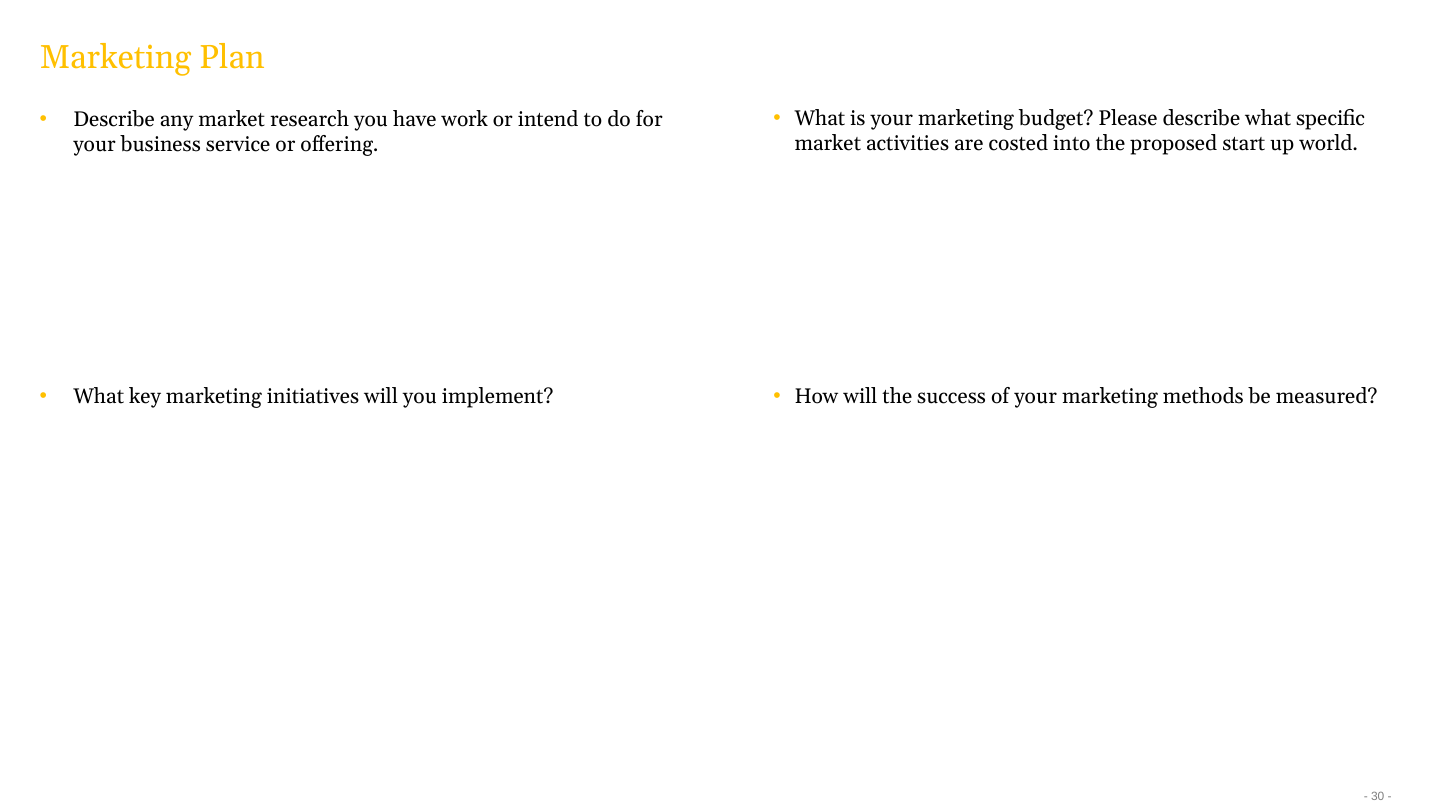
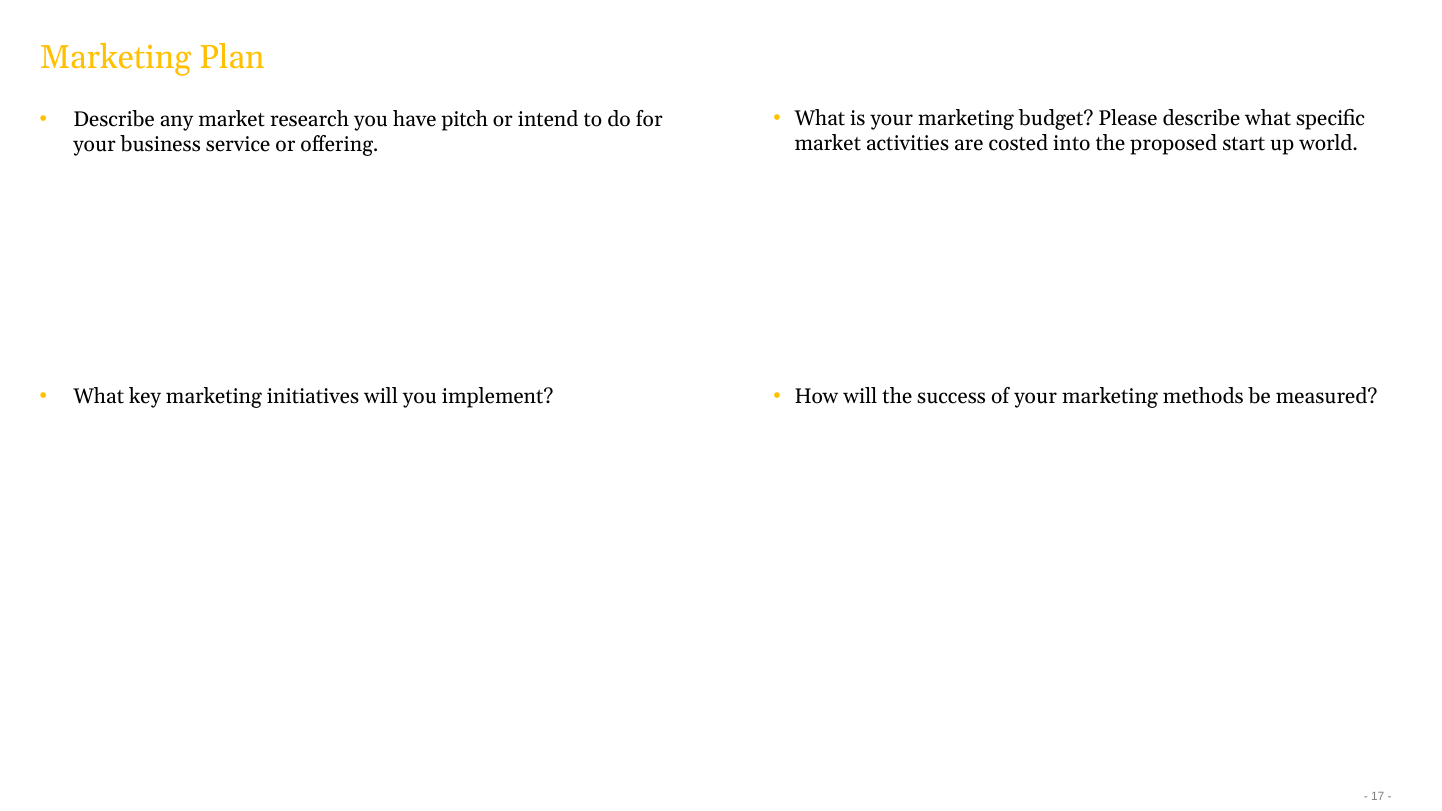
work: work -> pitch
30: 30 -> 17
